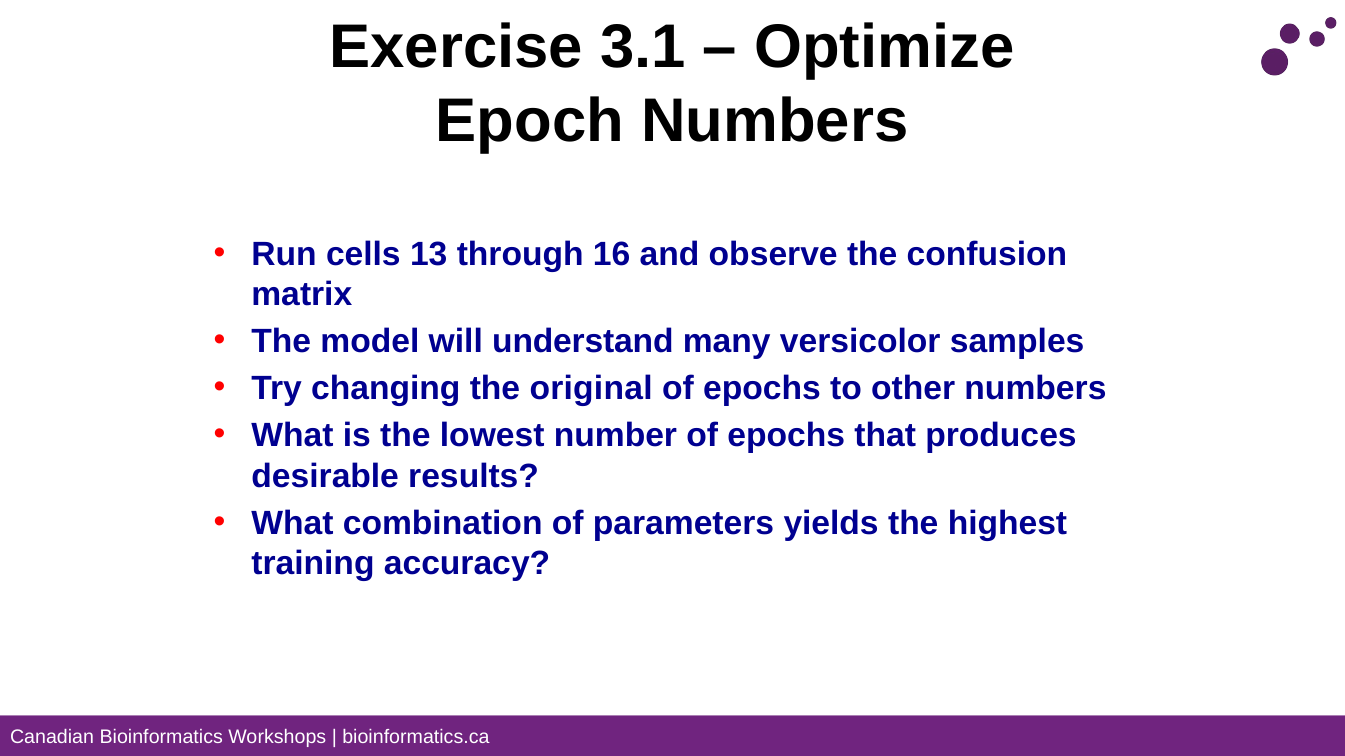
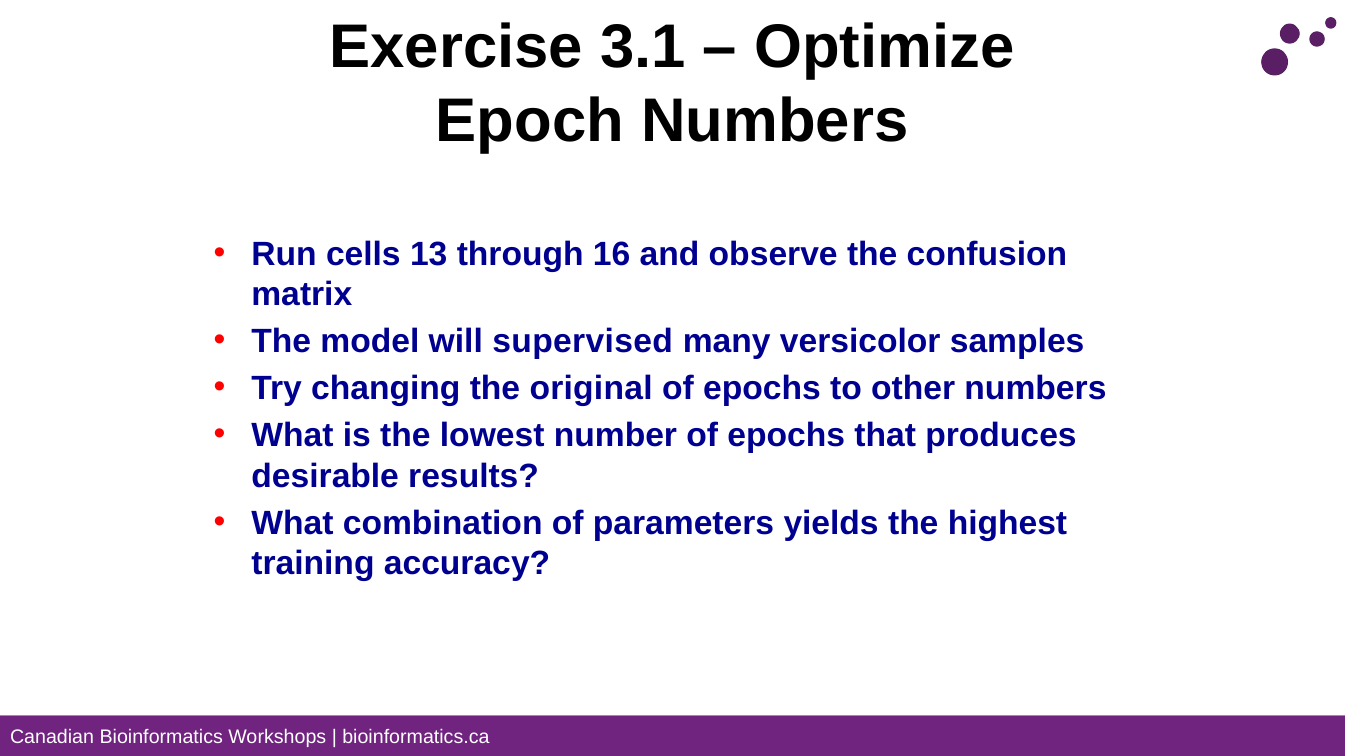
understand: understand -> supervised
